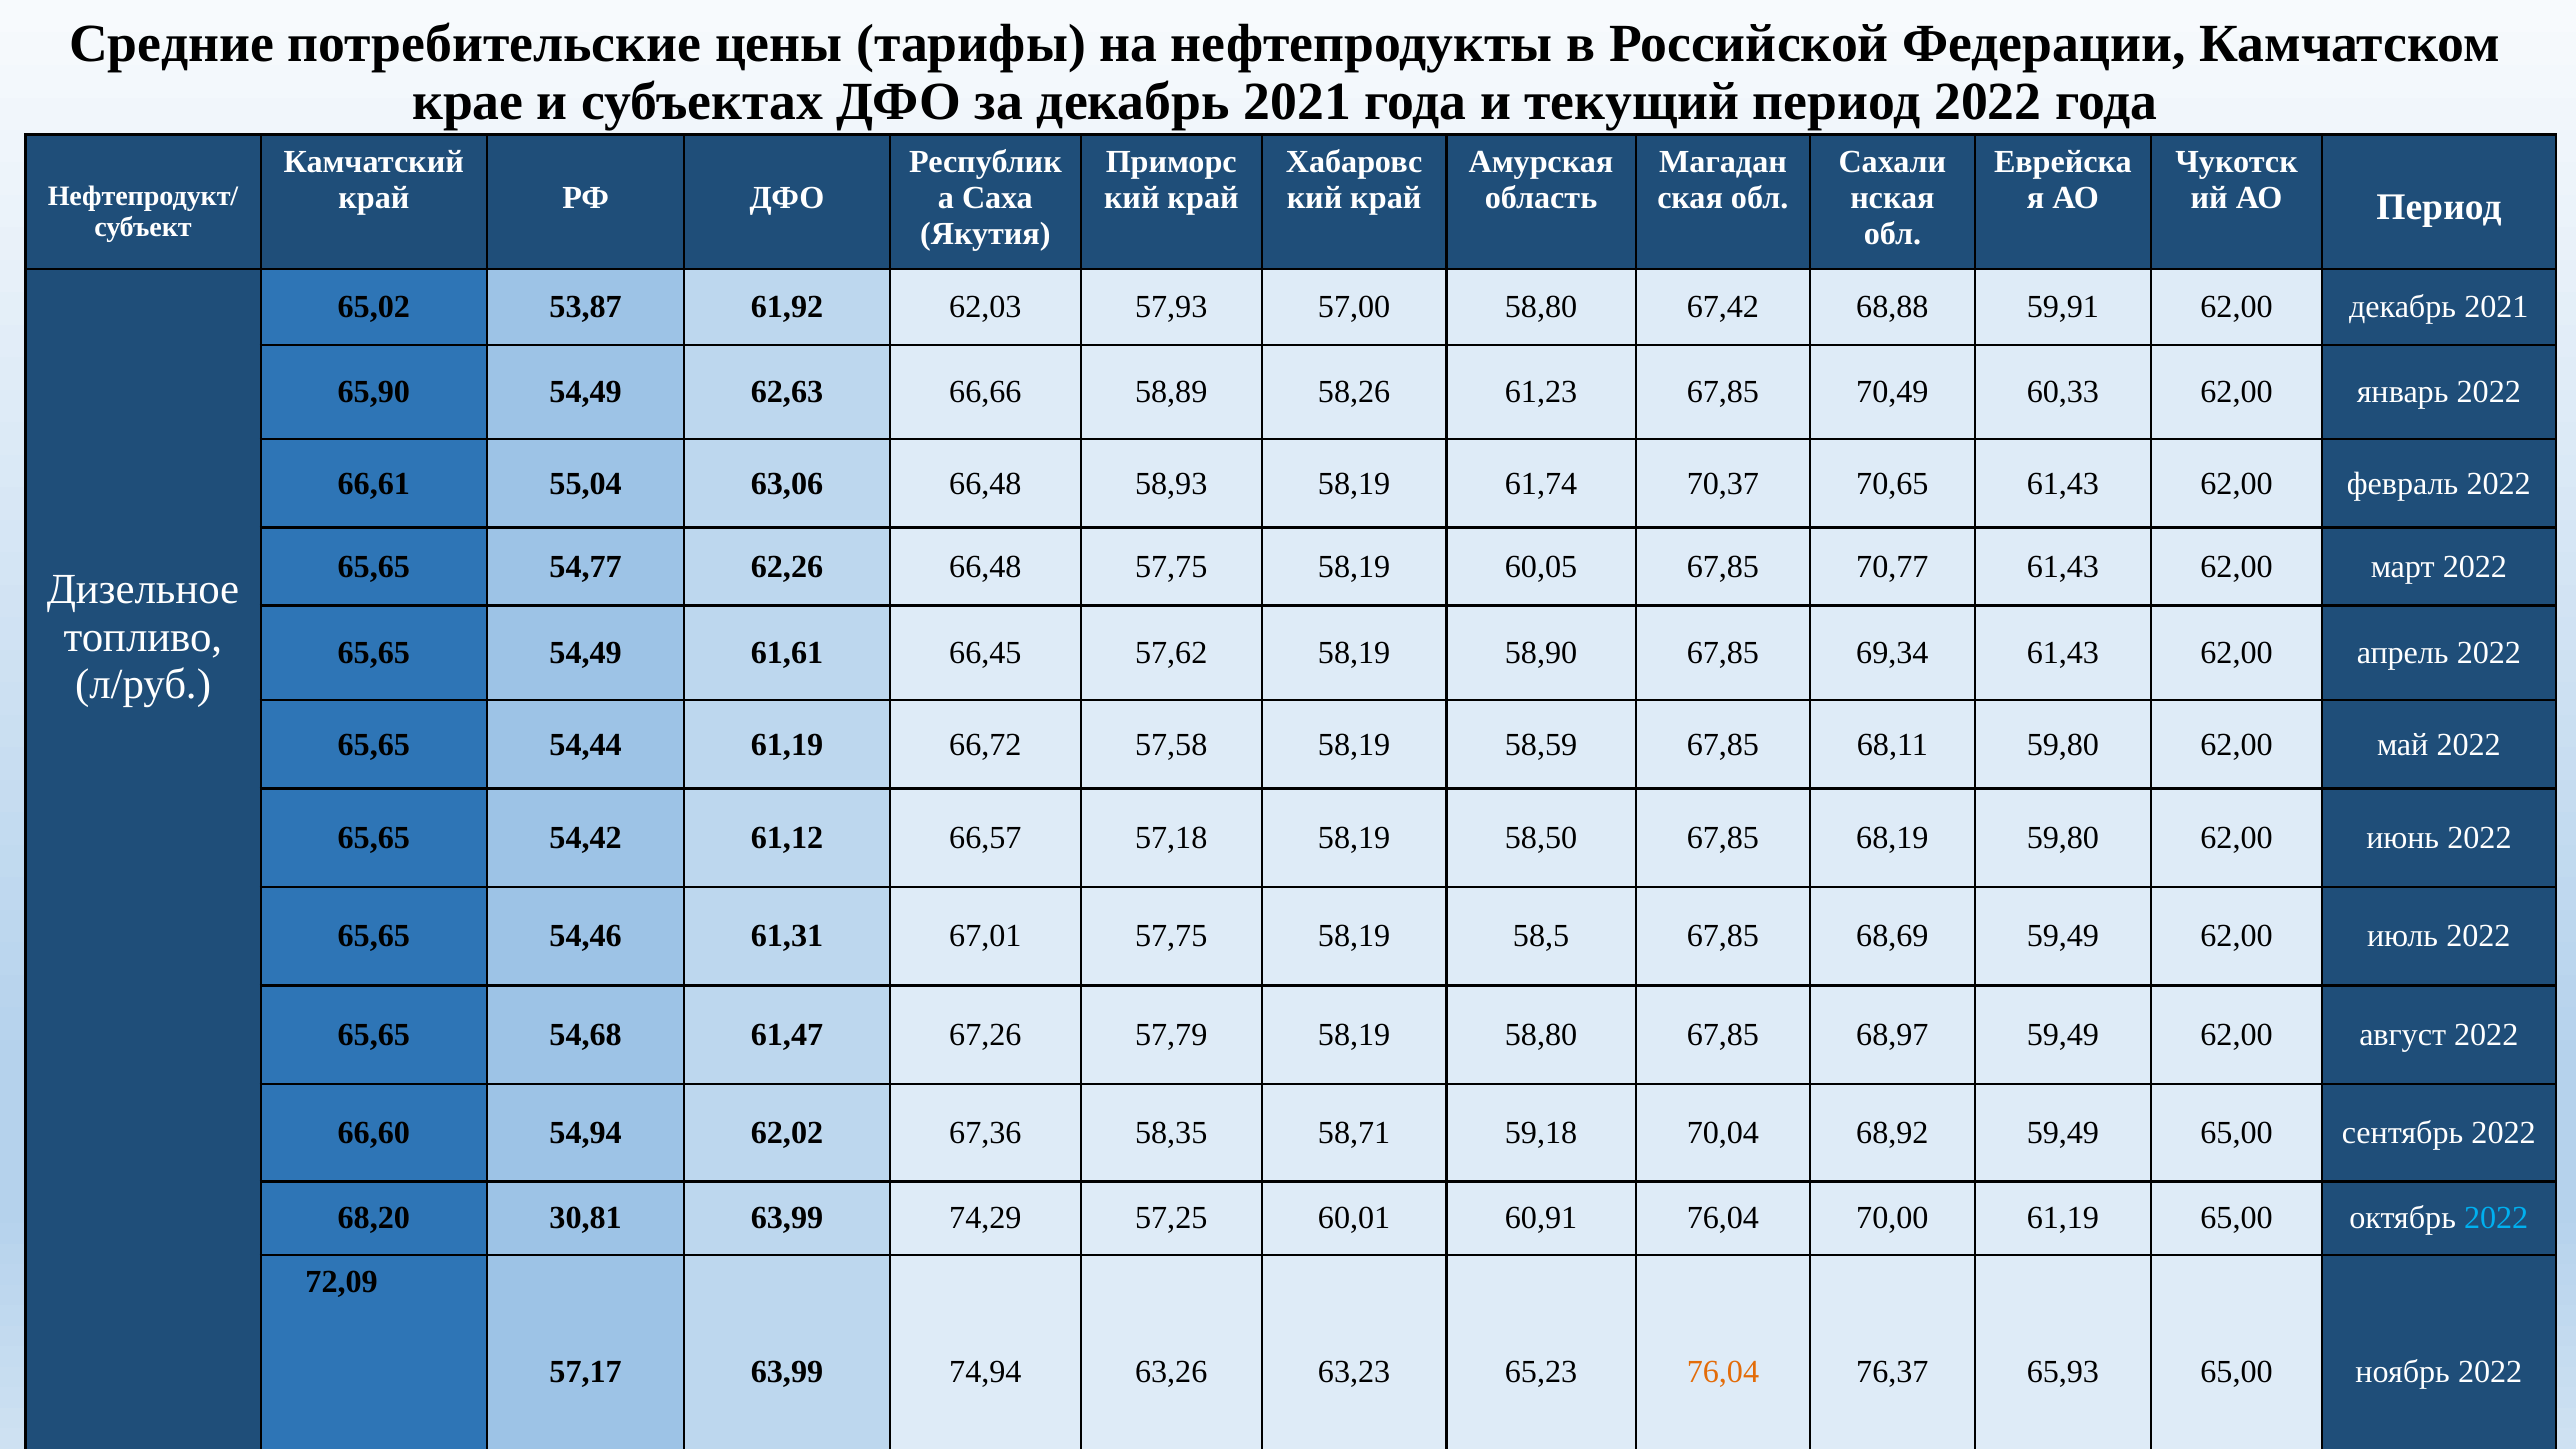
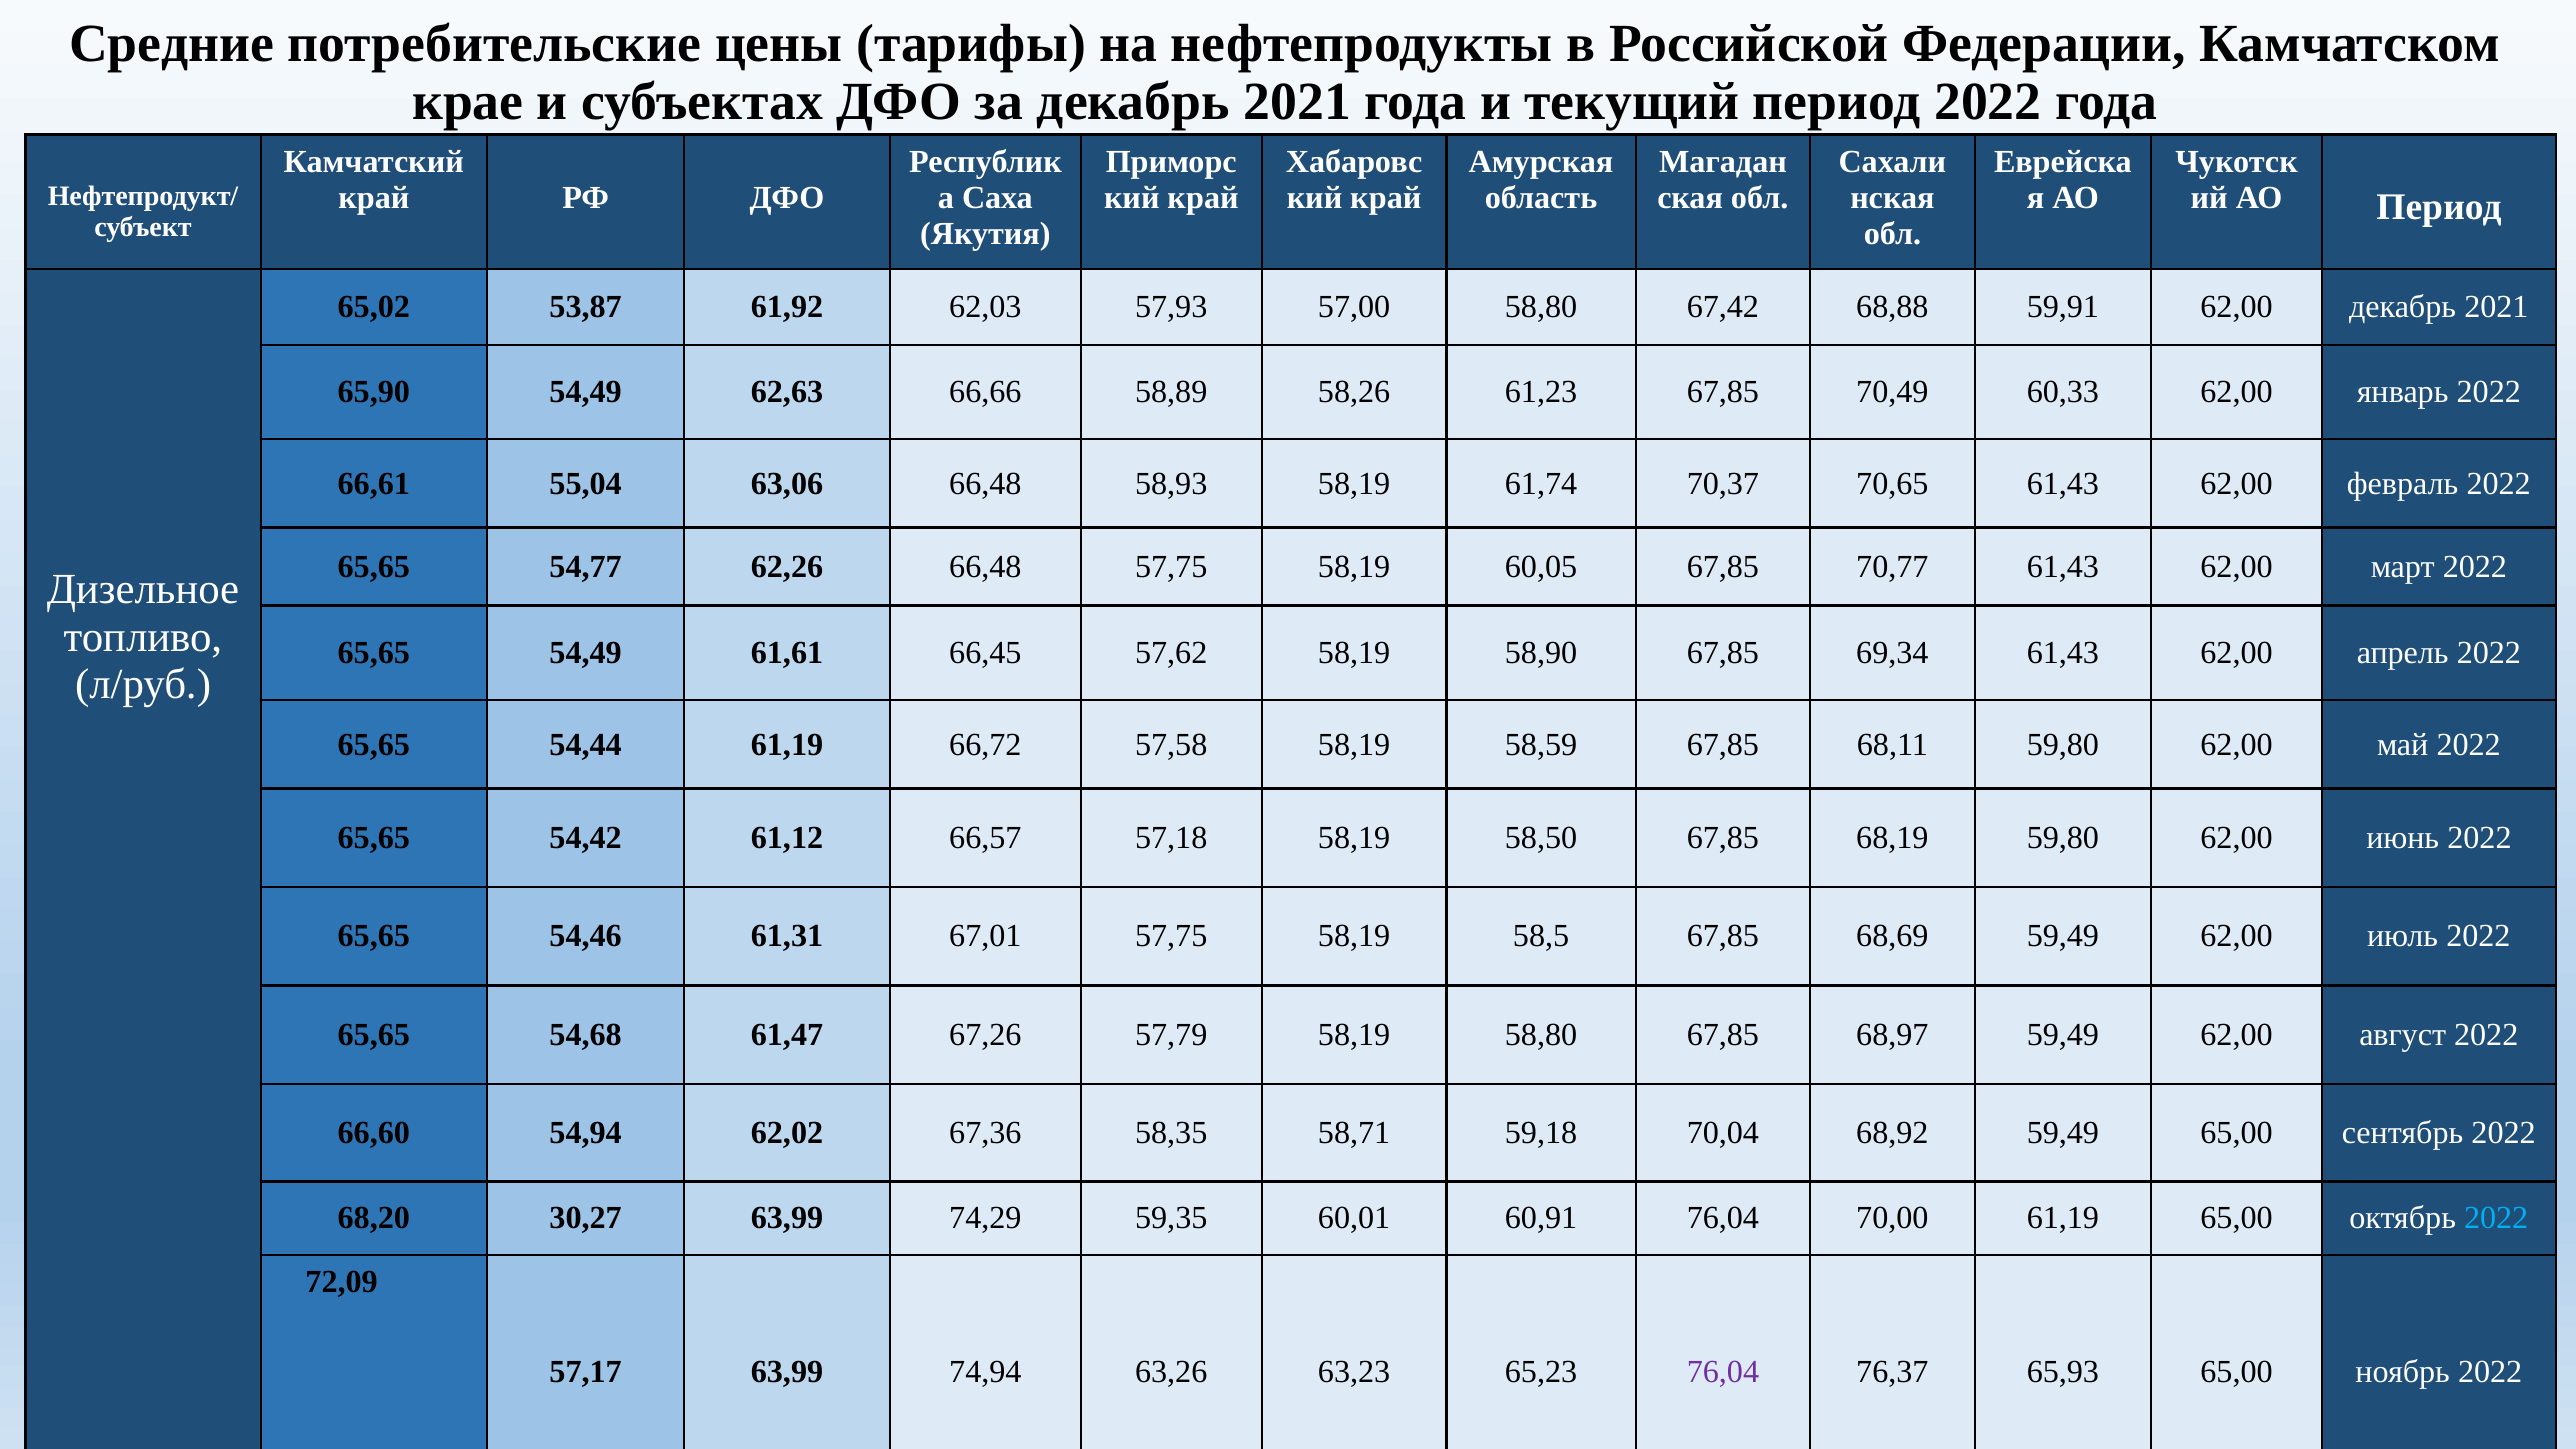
30,81: 30,81 -> 30,27
57,25: 57,25 -> 59,35
76,04 at (1723, 1372) colour: orange -> purple
